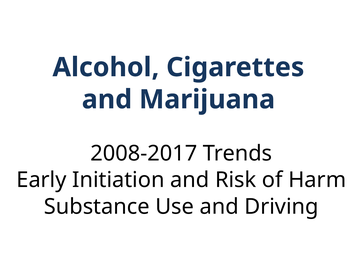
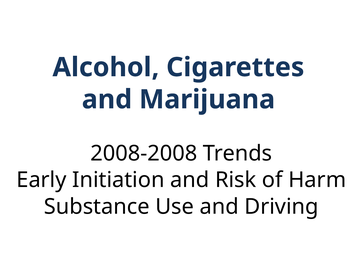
2008-2017: 2008-2017 -> 2008-2008
